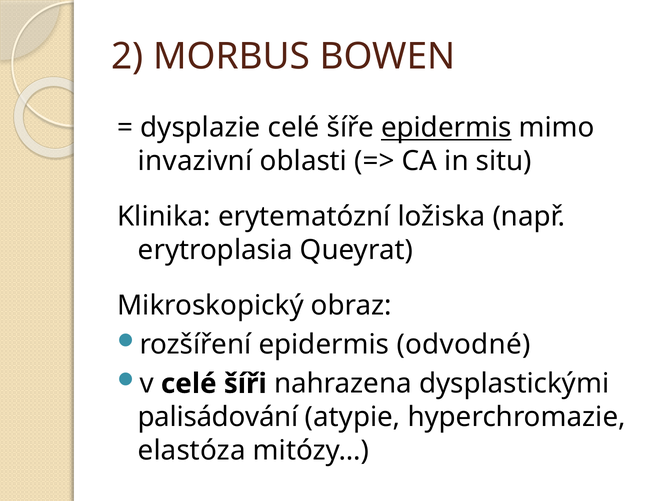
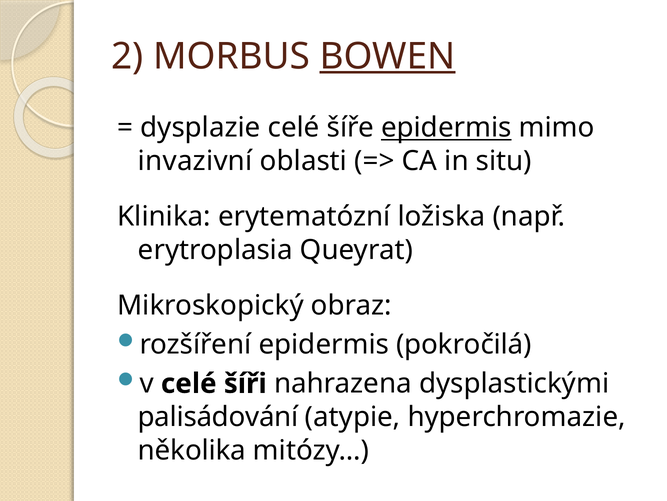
BOWEN underline: none -> present
odvodné: odvodné -> pokročilá
elastóza: elastóza -> několika
